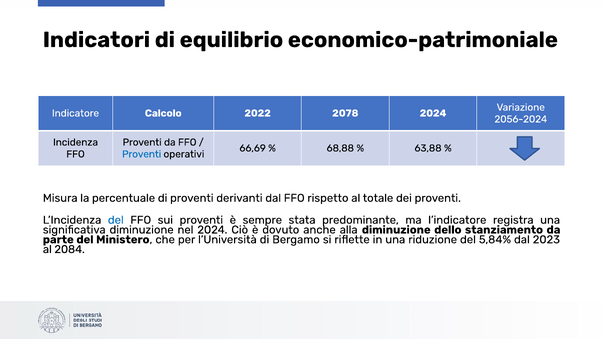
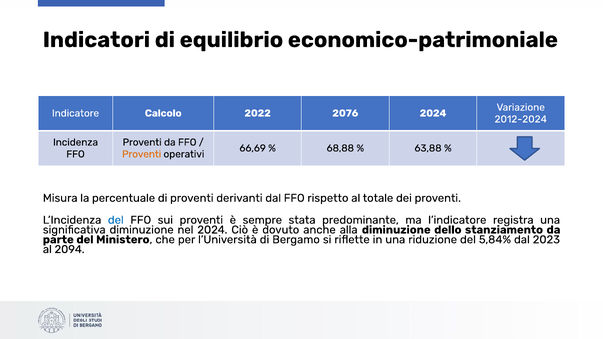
2078: 2078 -> 2076
2056-2024: 2056-2024 -> 2012-2024
Proventi at (142, 154) colour: blue -> orange
2084: 2084 -> 2094
